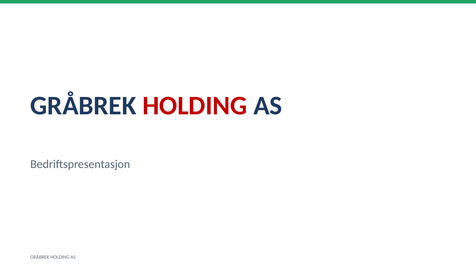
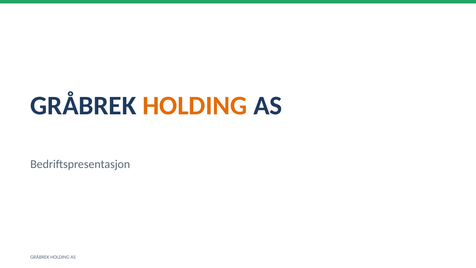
HOLDING at (195, 106) colour: red -> orange
